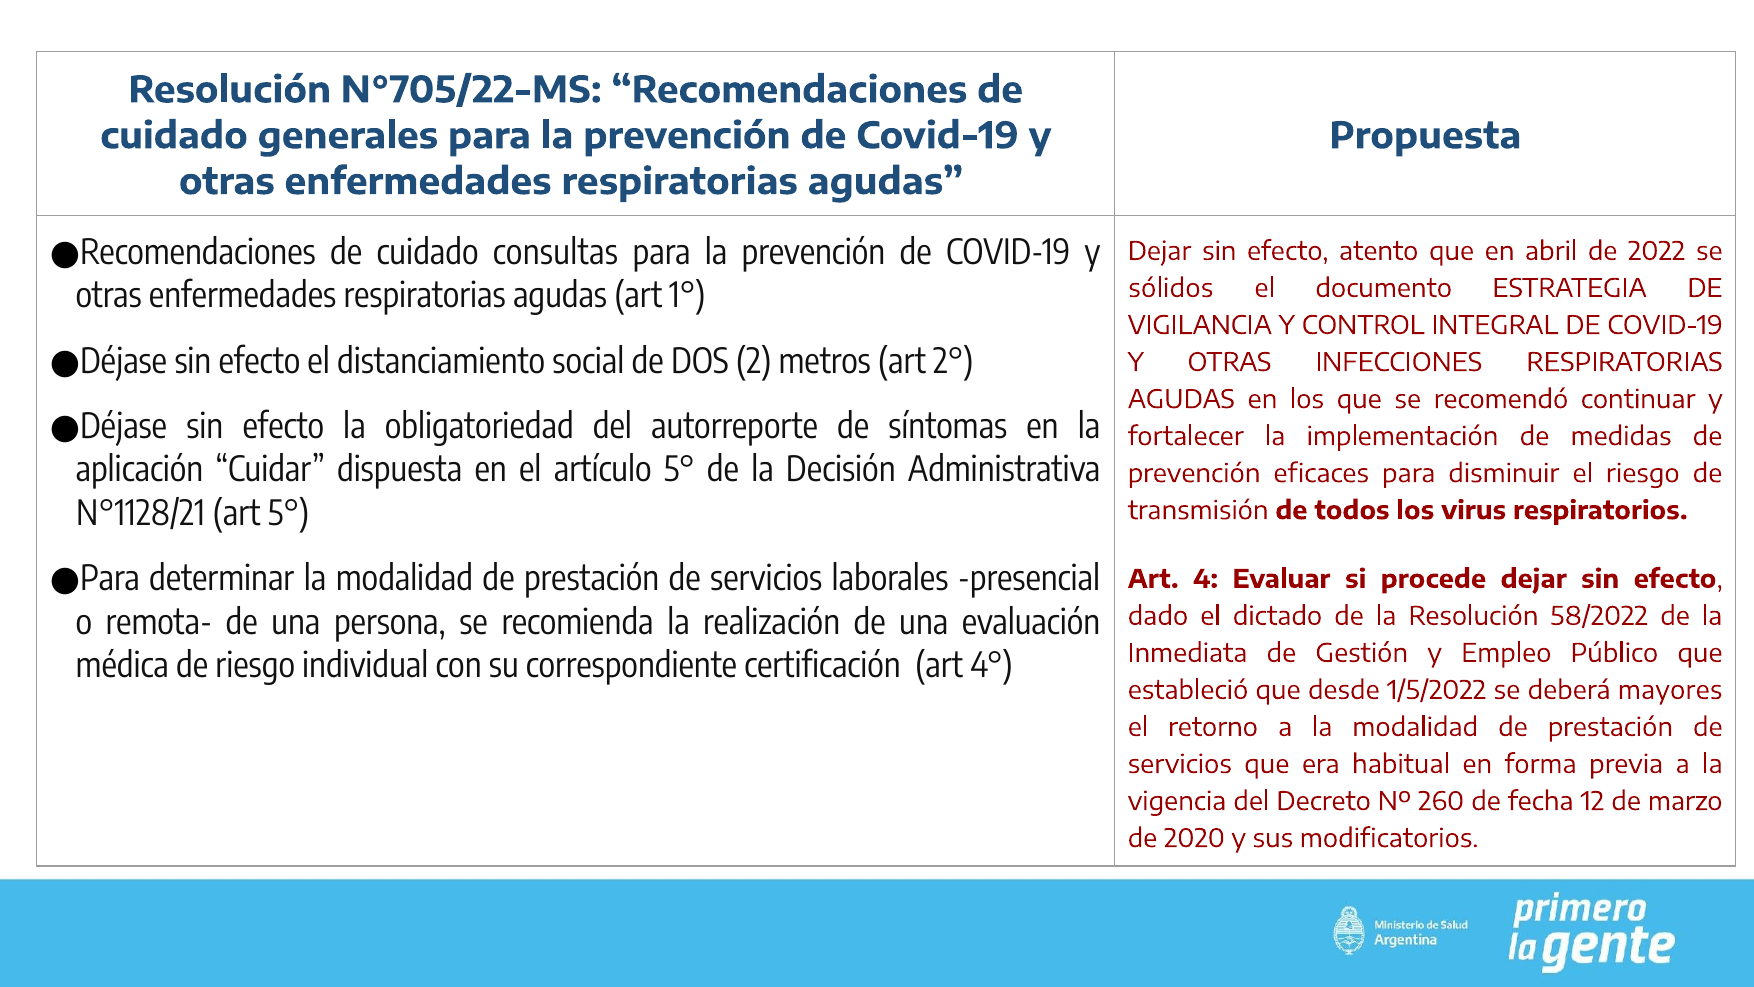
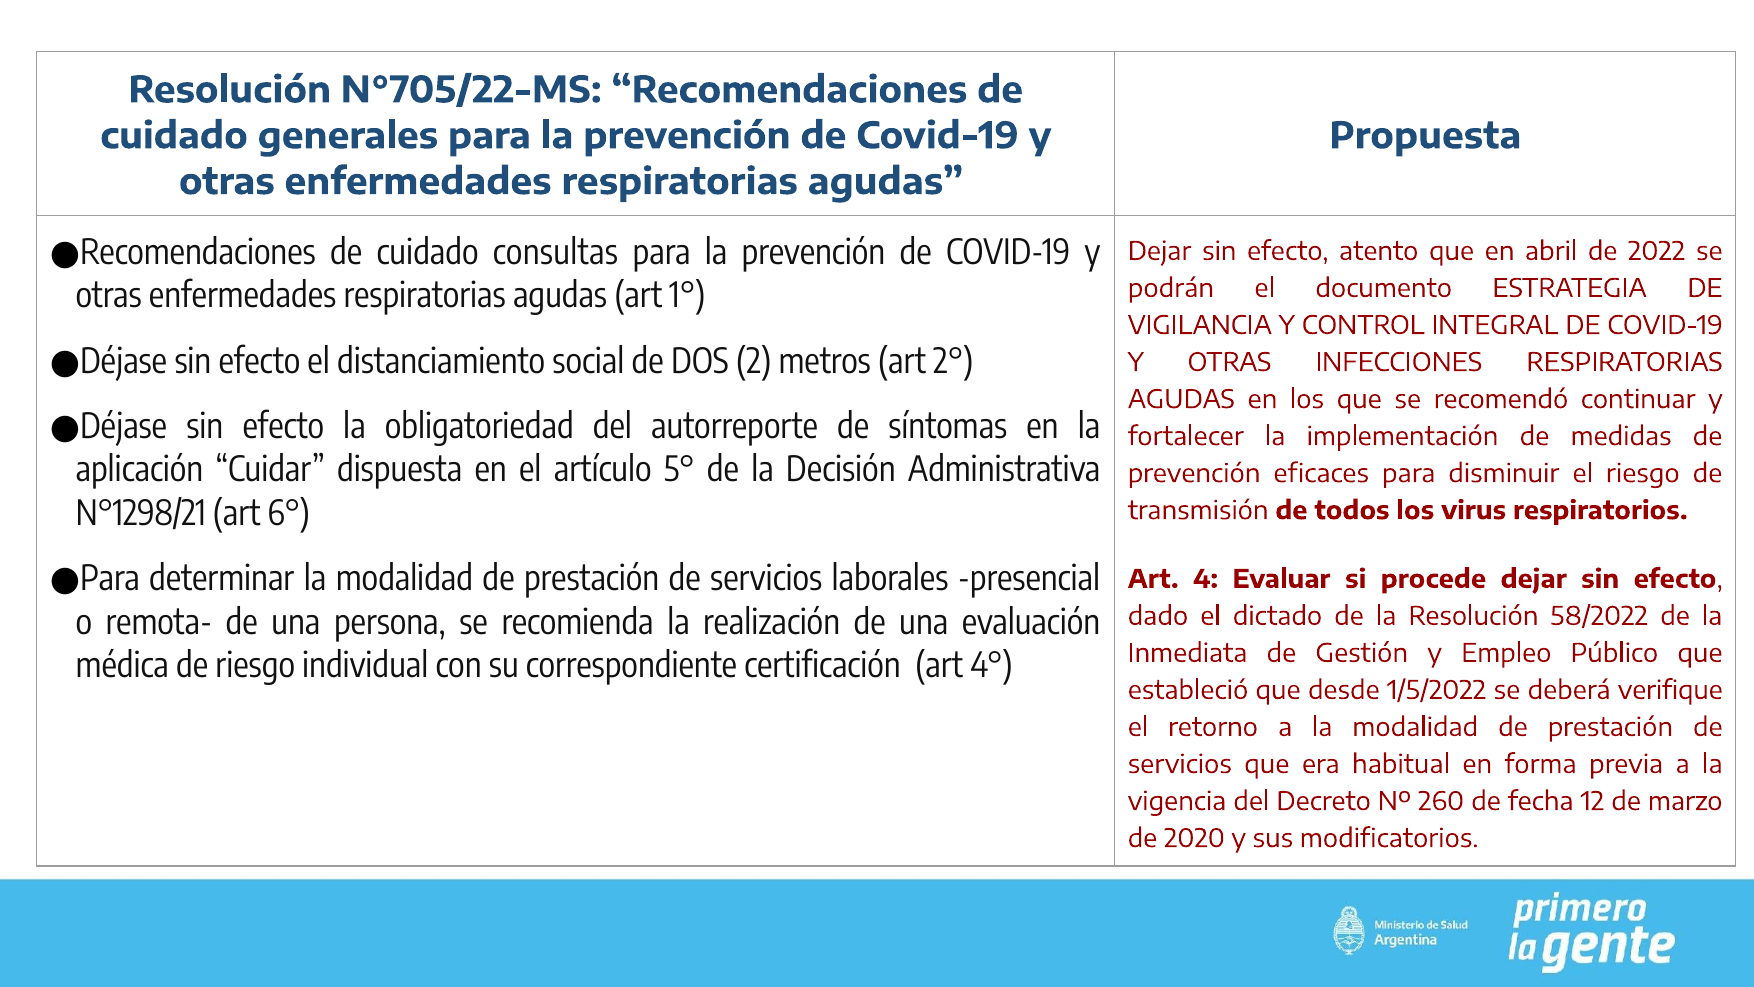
sólidos: sólidos -> podrán
N°1128/21: N°1128/21 -> N°1298/21
art 5°: 5° -> 6°
mayores: mayores -> verifique
